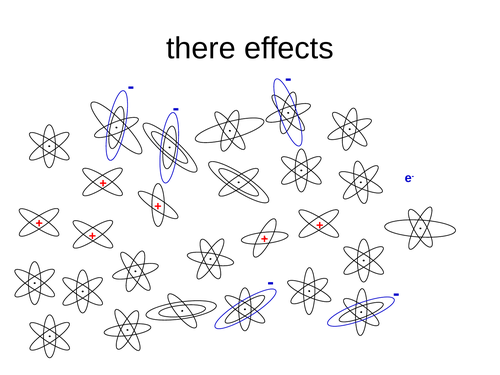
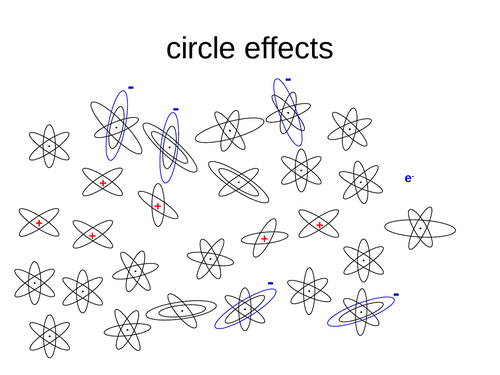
there: there -> circle
